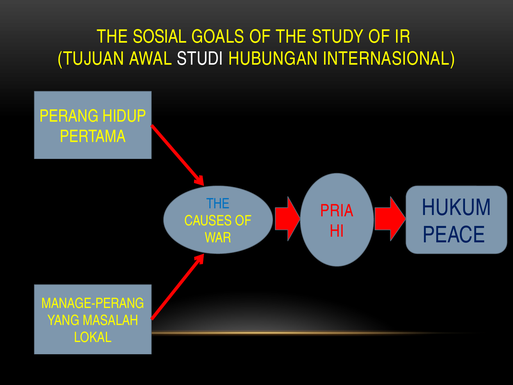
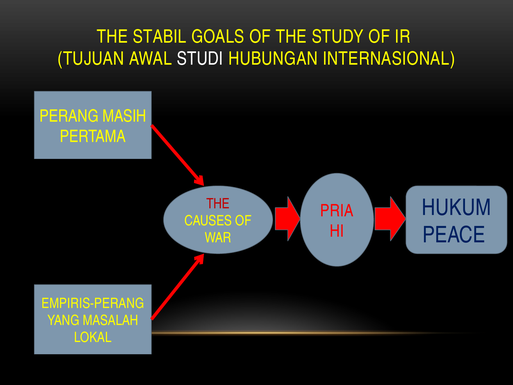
SOSIAL: SOSIAL -> STABIL
HIDUP: HIDUP -> MASIH
THE at (218, 204) colour: blue -> red
MANAGE-PERANG: MANAGE-PERANG -> EMPIRIS-PERANG
